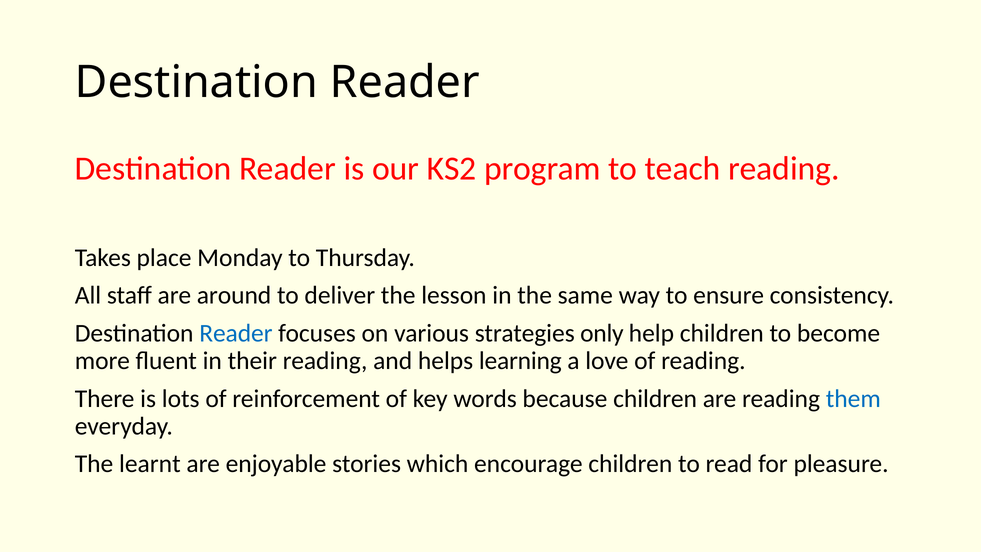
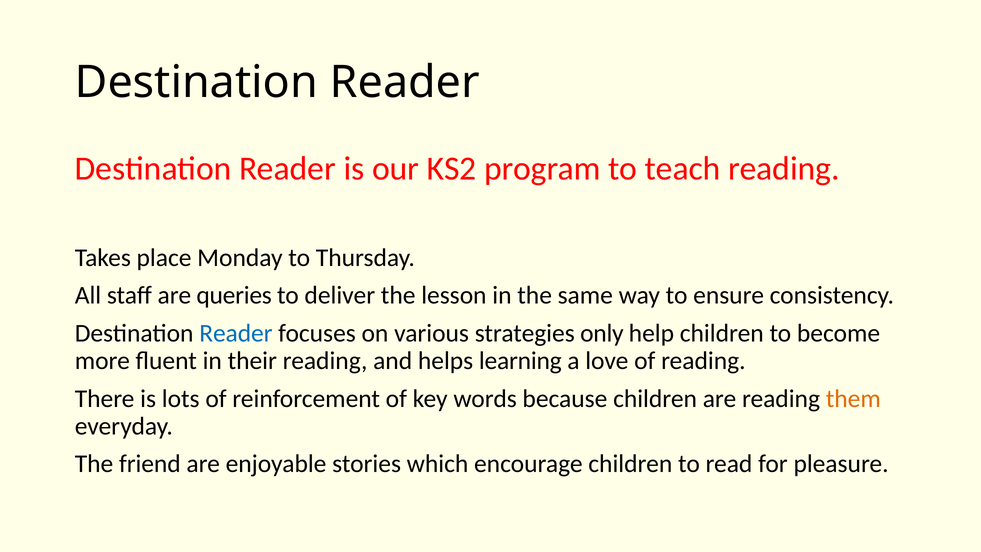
around: around -> queries
them colour: blue -> orange
learnt: learnt -> friend
